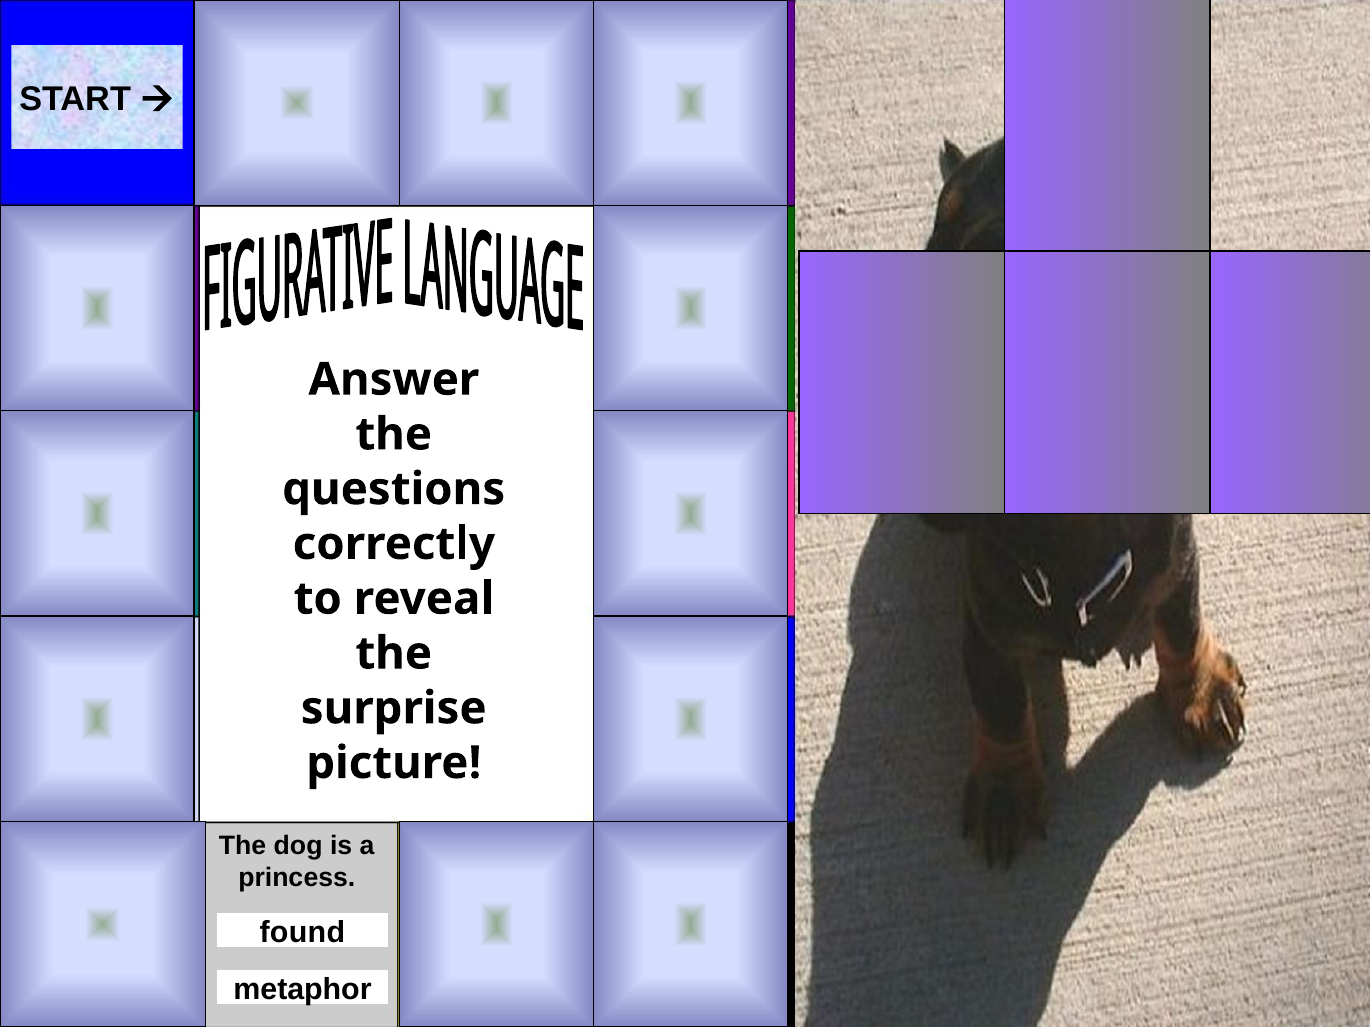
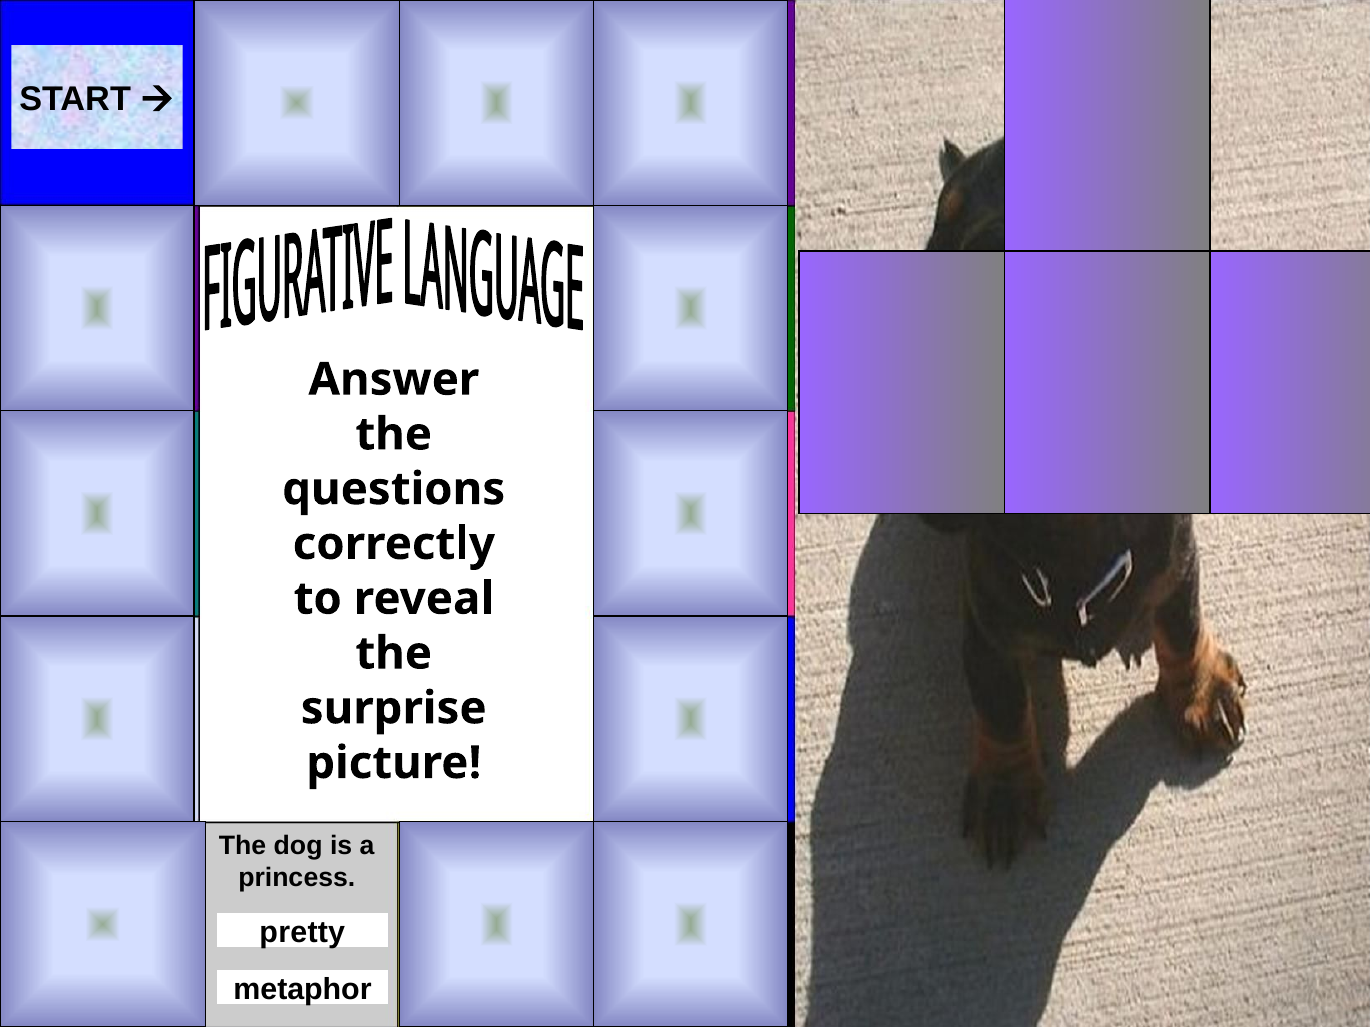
found at (302, 933): found -> pretty
